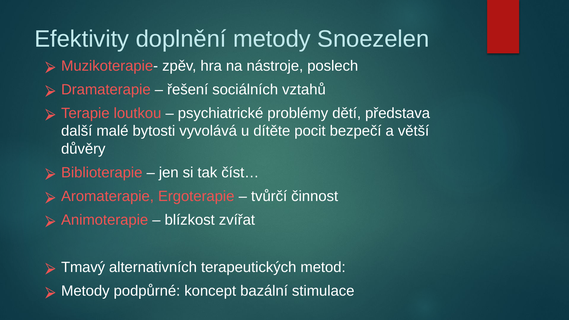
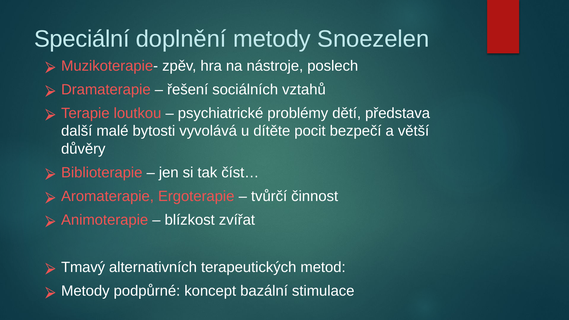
Efektivity: Efektivity -> Speciální
